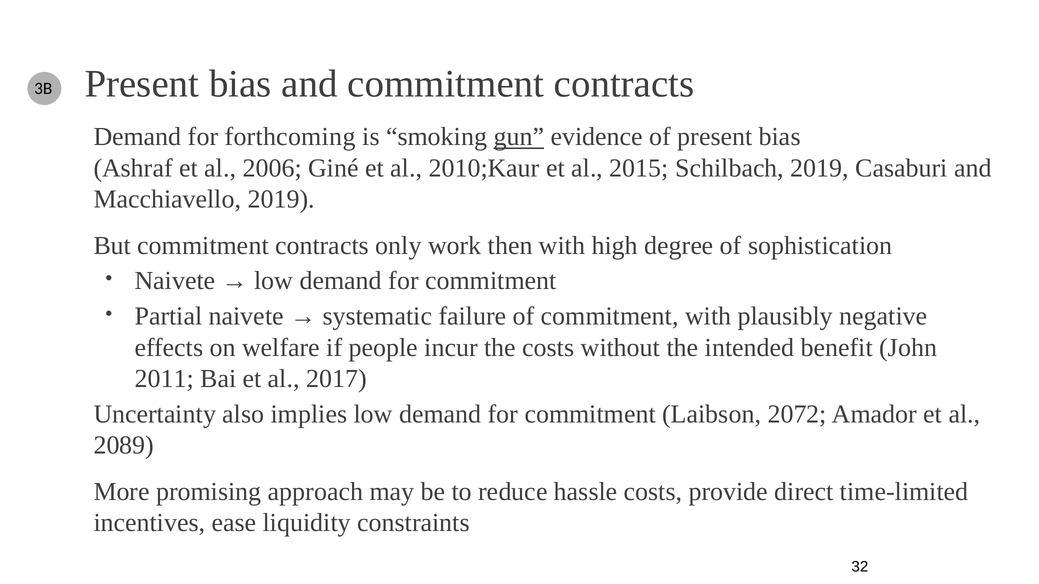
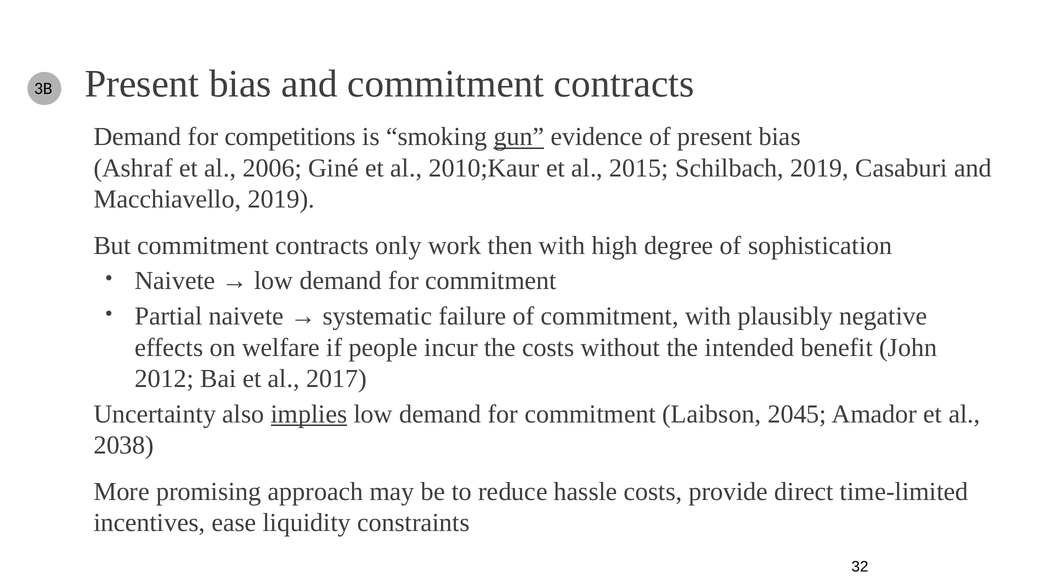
forthcoming: forthcoming -> competitions
2011: 2011 -> 2012
implies underline: none -> present
2072: 2072 -> 2045
2089: 2089 -> 2038
